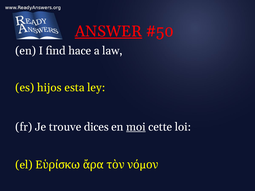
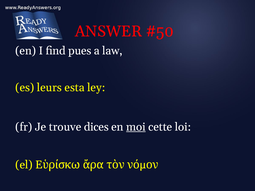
ANSWER underline: present -> none
hace: hace -> pues
hijos: hijos -> leurs
